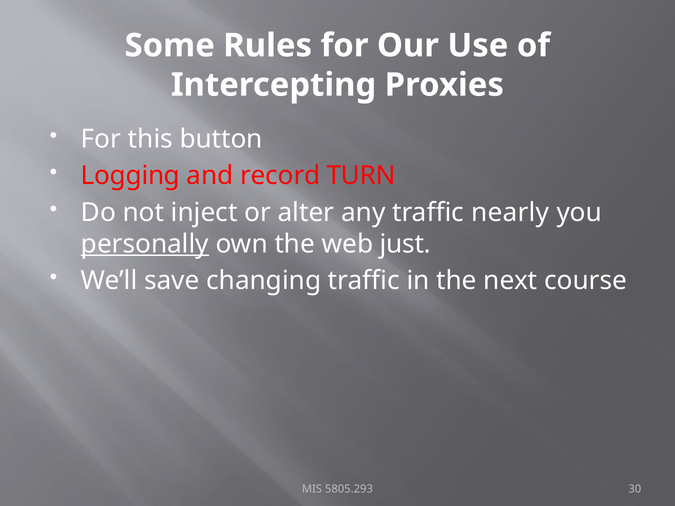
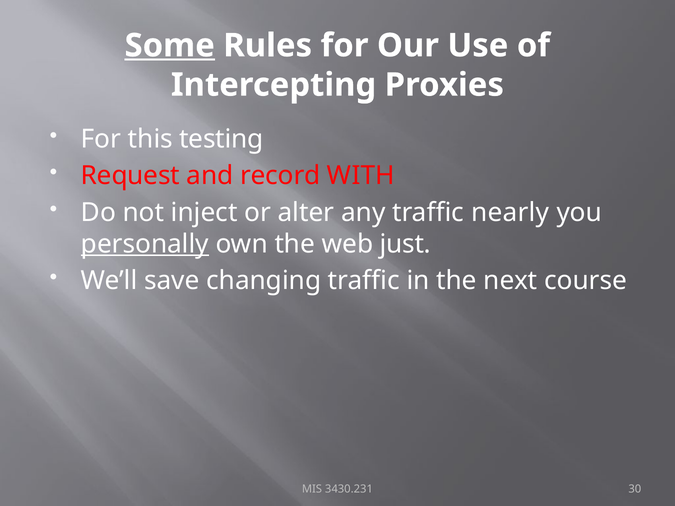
Some underline: none -> present
button: button -> testing
Logging: Logging -> Request
TURN: TURN -> WITH
5805.293: 5805.293 -> 3430.231
